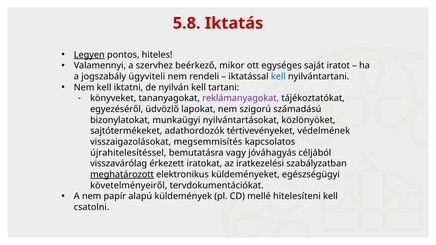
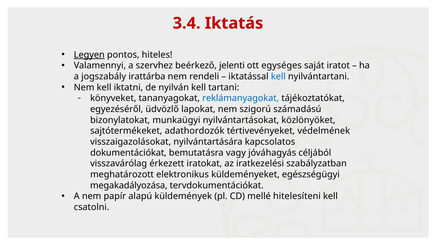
5.8: 5.8 -> 3.4
mikor: mikor -> jelenti
ügyviteli: ügyviteli -> irattárba
reklámanyagokat colour: purple -> blue
megsemmisítés: megsemmisítés -> nyilvántartására
újrahitelesítéssel: újrahitelesítéssel -> dokumentációkat
meghatározott underline: present -> none
követelményeiről: követelményeiről -> megakadályozása
